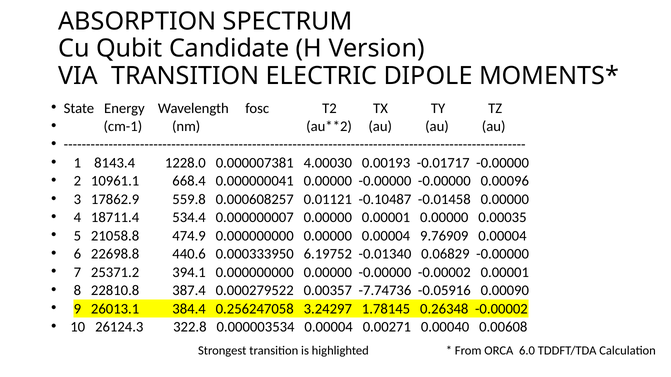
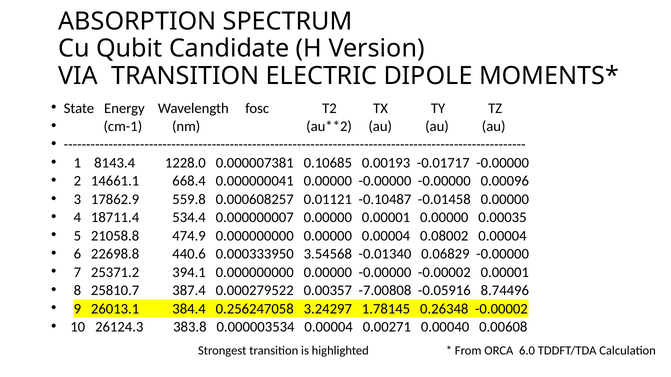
4.00030: 4.00030 -> 0.10685
10961.1: 10961.1 -> 14661.1
9.76909: 9.76909 -> 0.08002
6.19752: 6.19752 -> 3.54568
22810.8: 22810.8 -> 25810.7
-7.74736: -7.74736 -> -7.00808
0.00090: 0.00090 -> 8.74496
322.8: 322.8 -> 383.8
